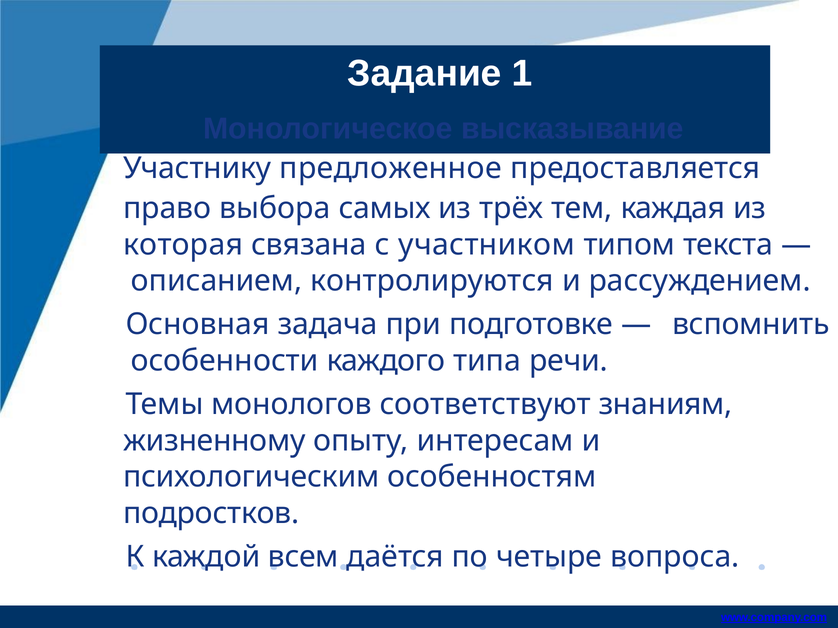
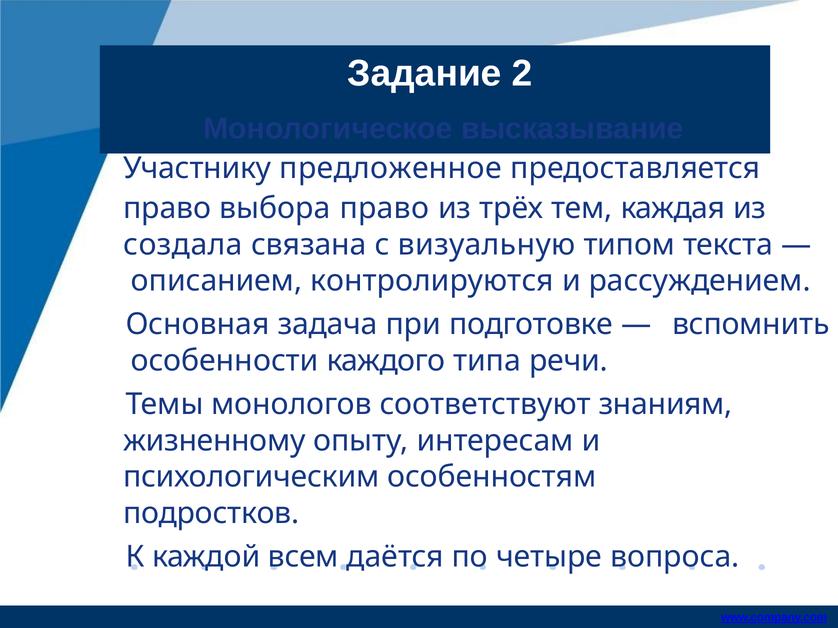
1: 1 -> 2
выбора самых: самых -> право
которая: которая -> создала
участником: участником -> визуальную
